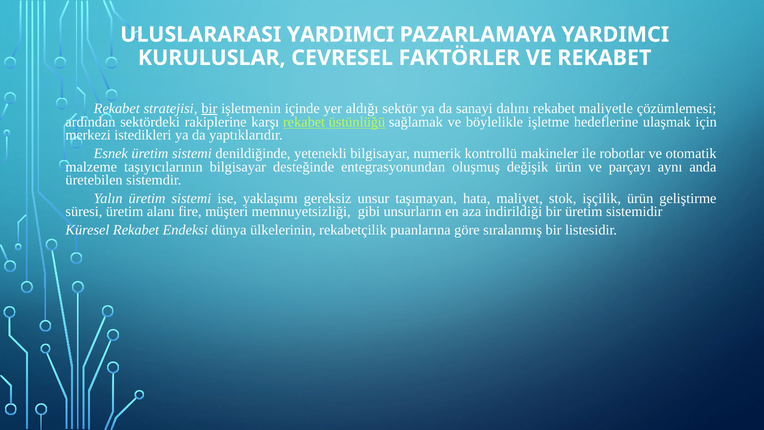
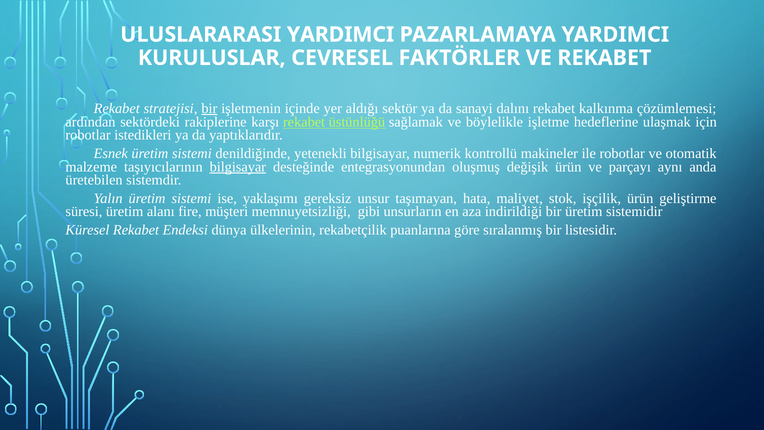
maliyetle: maliyetle -> kalkınma
merkezi at (88, 135): merkezi -> robotlar
bilgisayar at (238, 167) underline: none -> present
